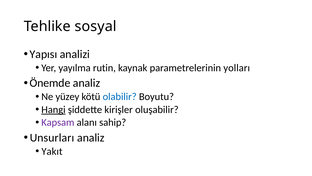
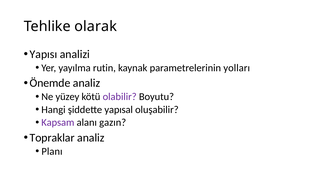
sosyal: sosyal -> olarak
olabilir colour: blue -> purple
Hangi underline: present -> none
kirişler: kirişler -> yapısal
sahip: sahip -> gazın
Unsurları: Unsurları -> Topraklar
Yakıt: Yakıt -> Planı
